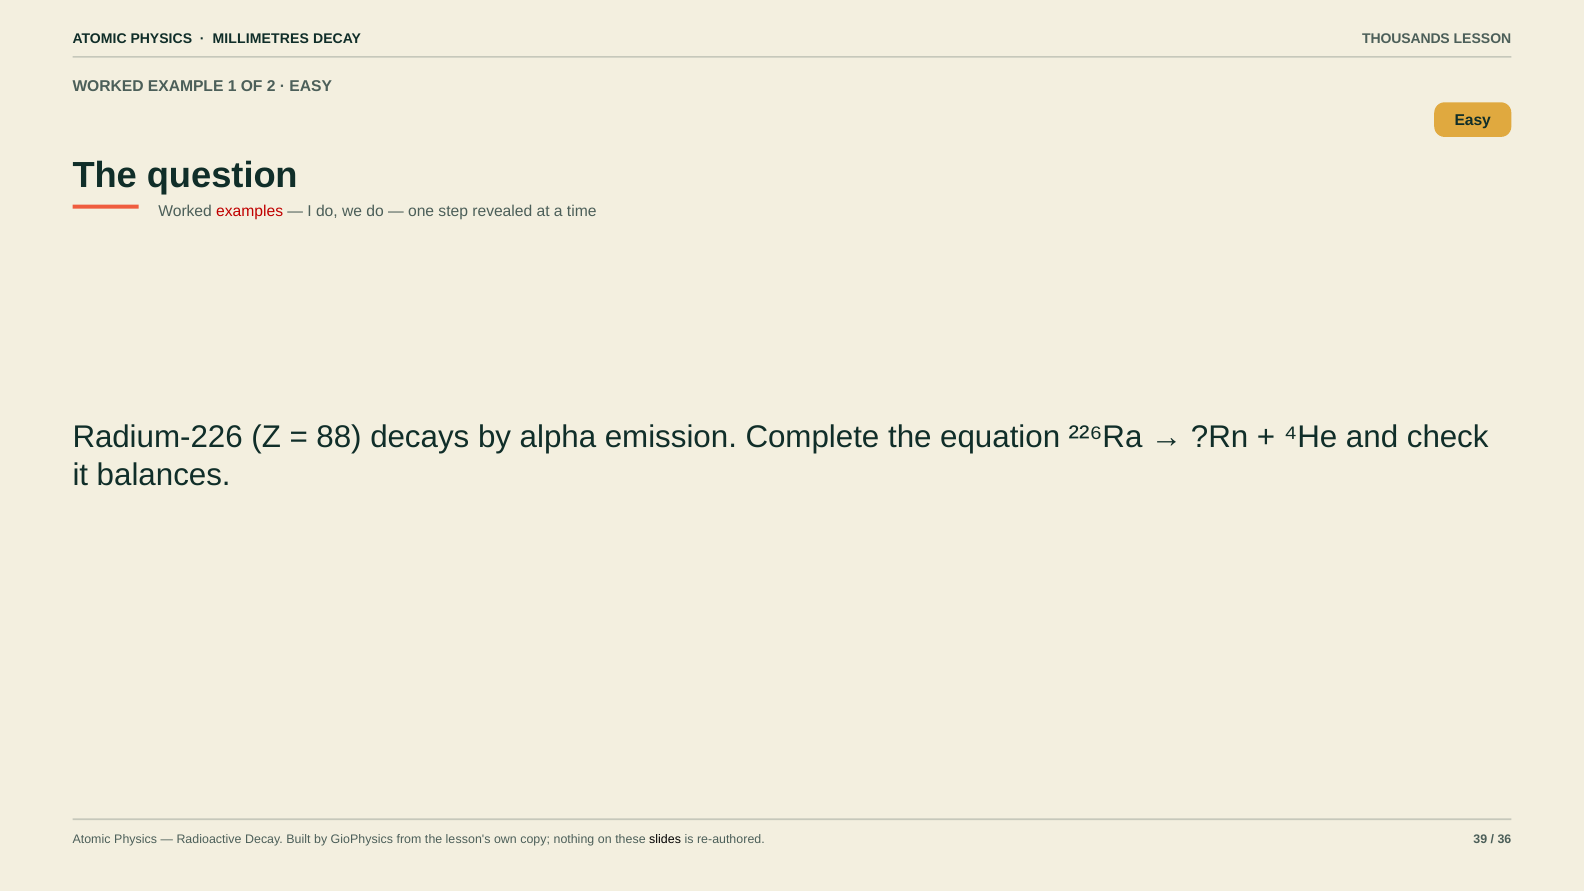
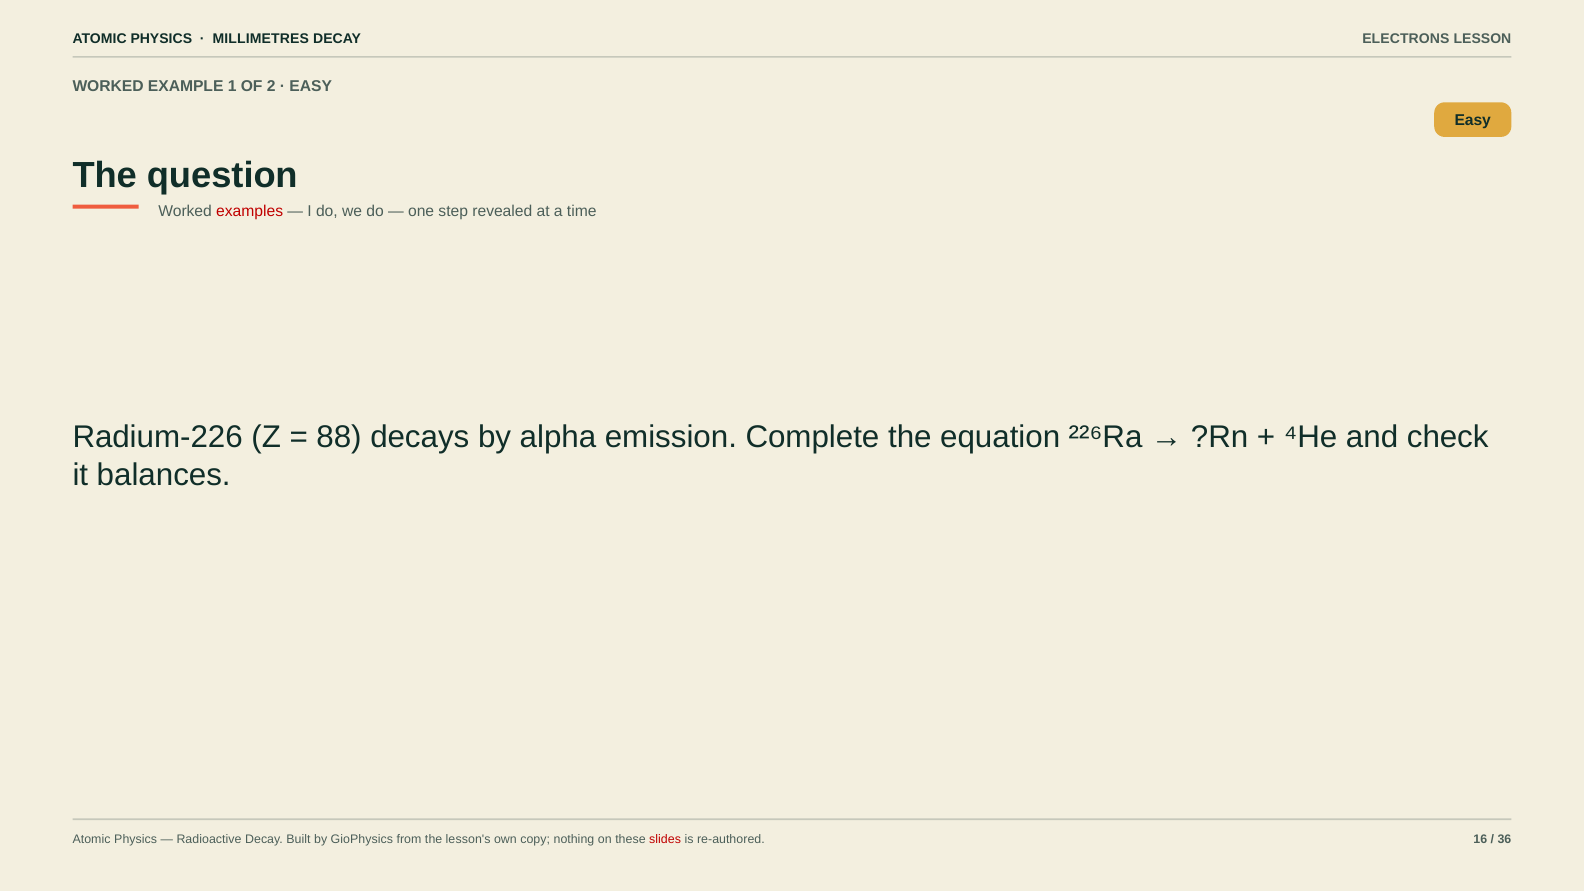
THOUSANDS: THOUSANDS -> ELECTRONS
slides colour: black -> red
39: 39 -> 16
